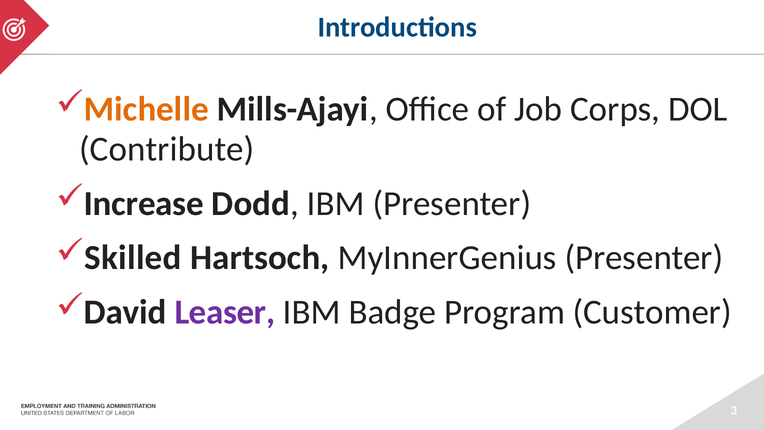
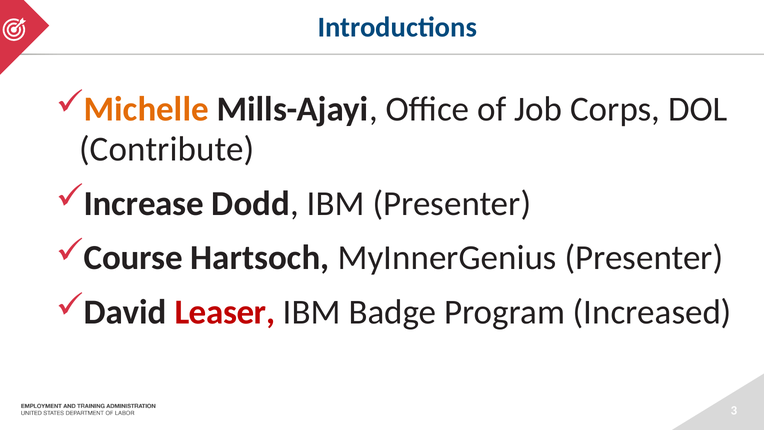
Skilled: Skilled -> Course
Leaser colour: purple -> red
Customer: Customer -> Increased
